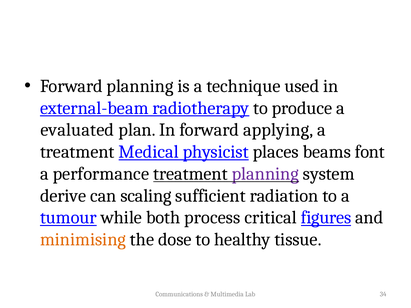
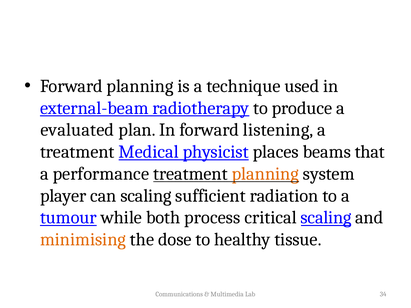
applying: applying -> listening
font: font -> that
planning at (265, 174) colour: purple -> orange
derive: derive -> player
critical figures: figures -> scaling
